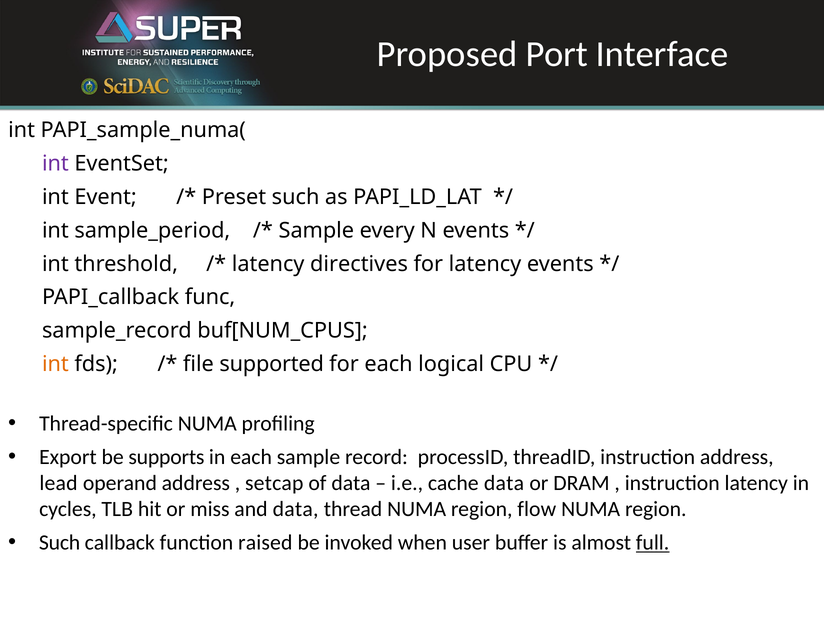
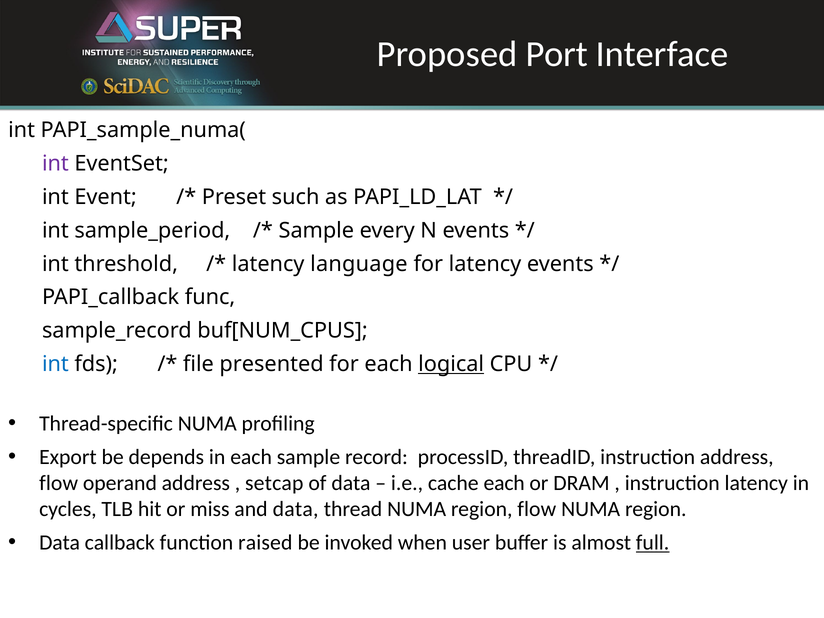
directives: directives -> language
int at (55, 364) colour: orange -> blue
supported: supported -> presented
logical underline: none -> present
supports: supports -> depends
lead at (59, 483): lead -> flow
cache data: data -> each
Such at (60, 543): Such -> Data
